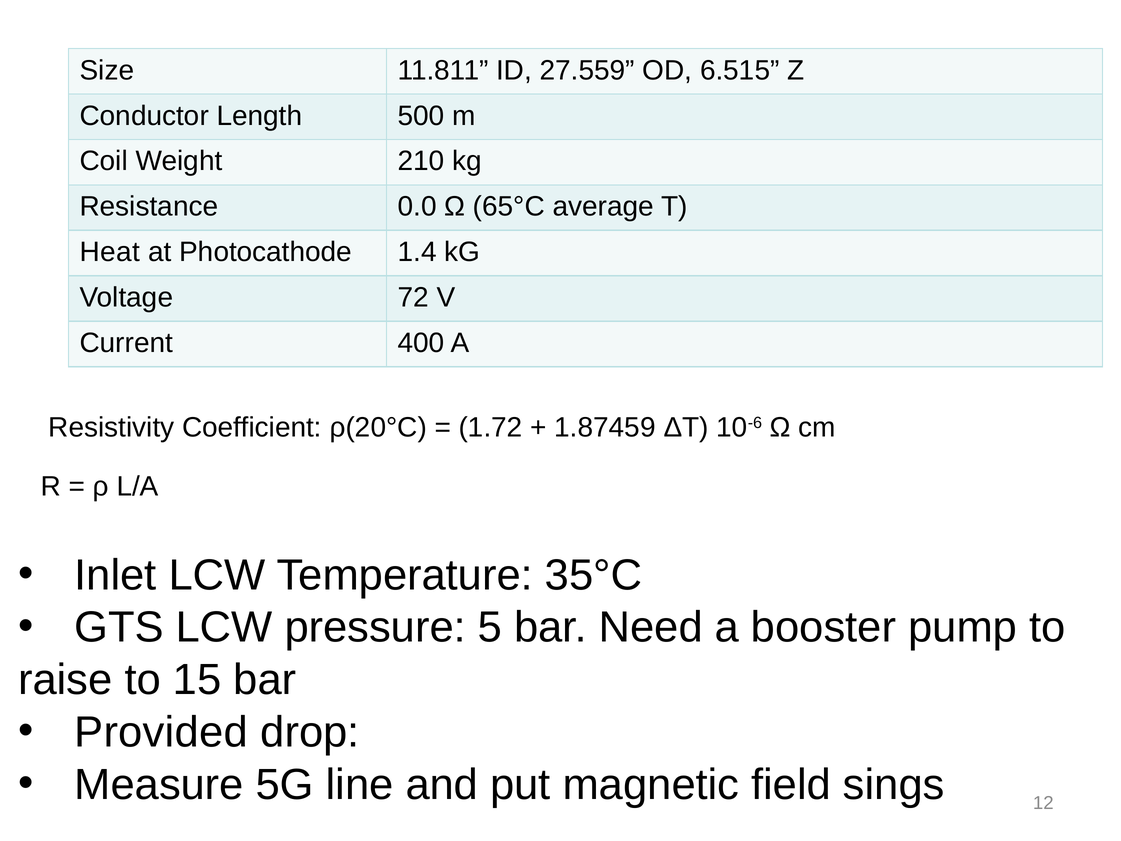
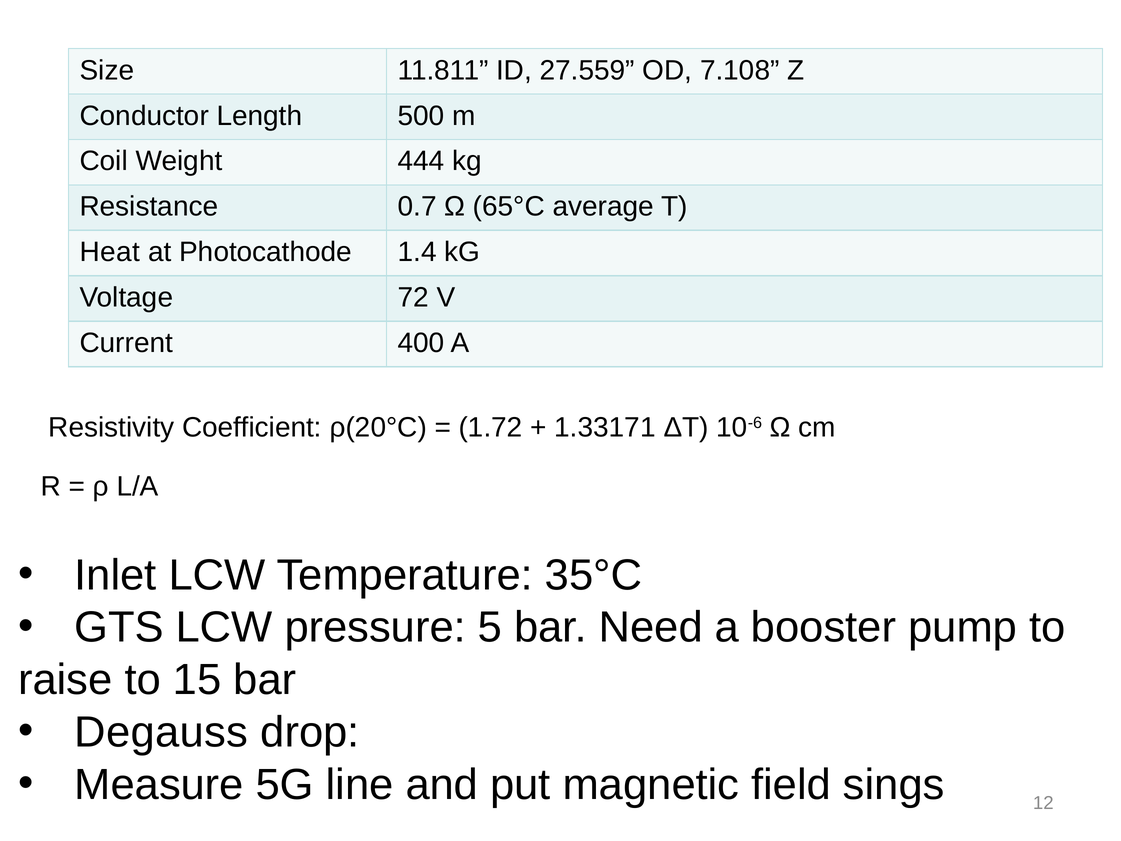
6.515: 6.515 -> 7.108
210: 210 -> 444
0.0: 0.0 -> 0.7
1.87459: 1.87459 -> 1.33171
Provided: Provided -> Degauss
